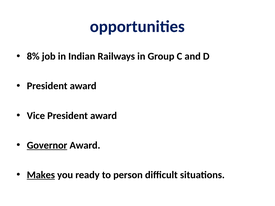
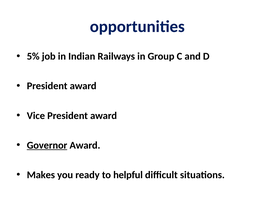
8%: 8% -> 5%
Makes underline: present -> none
person: person -> helpful
